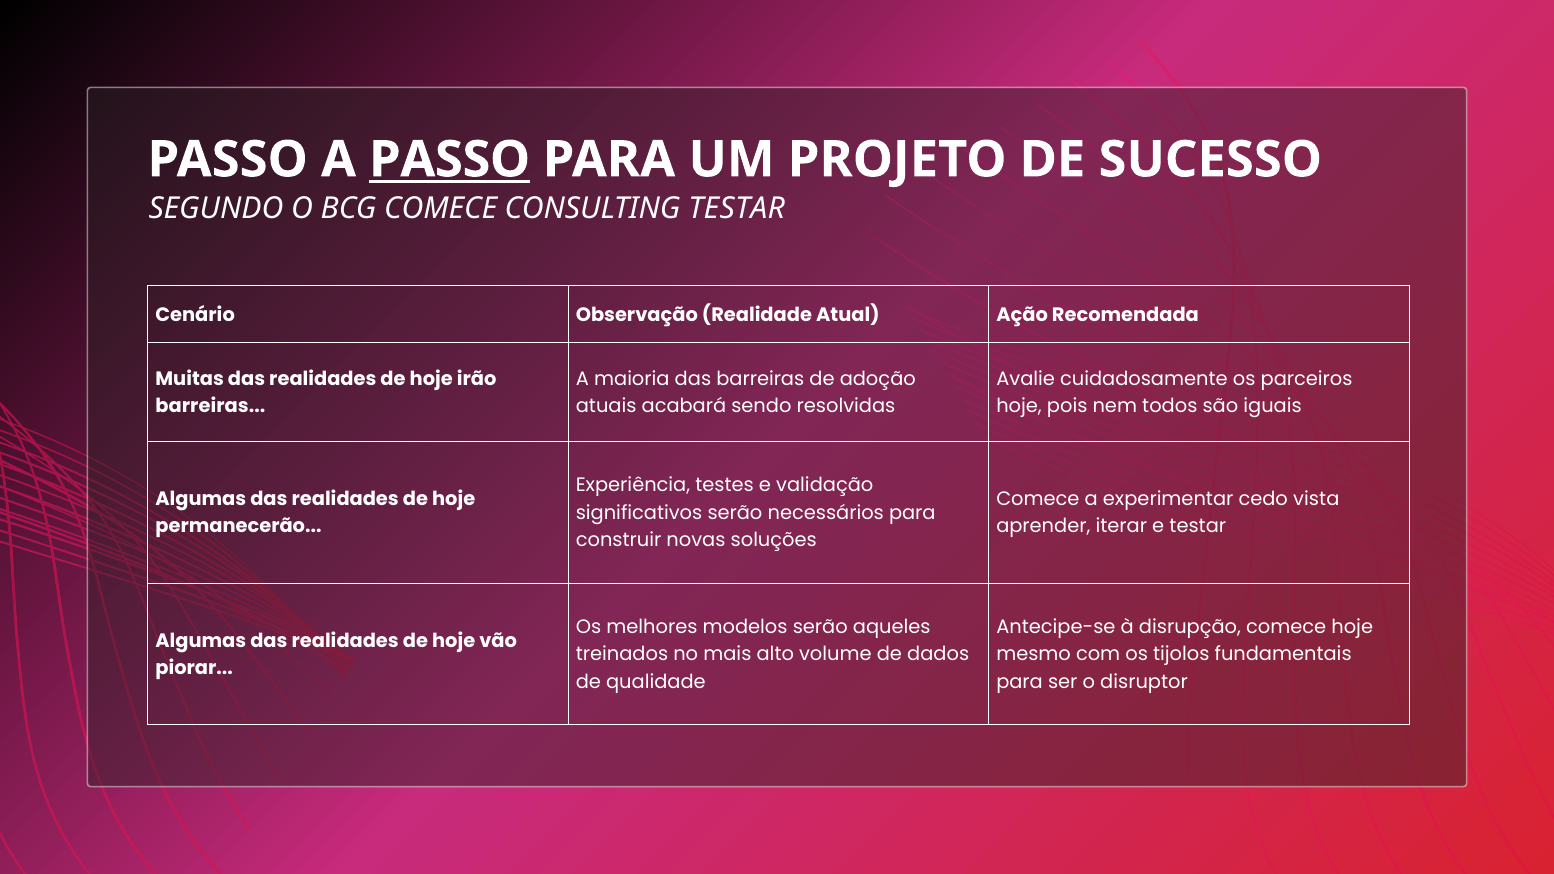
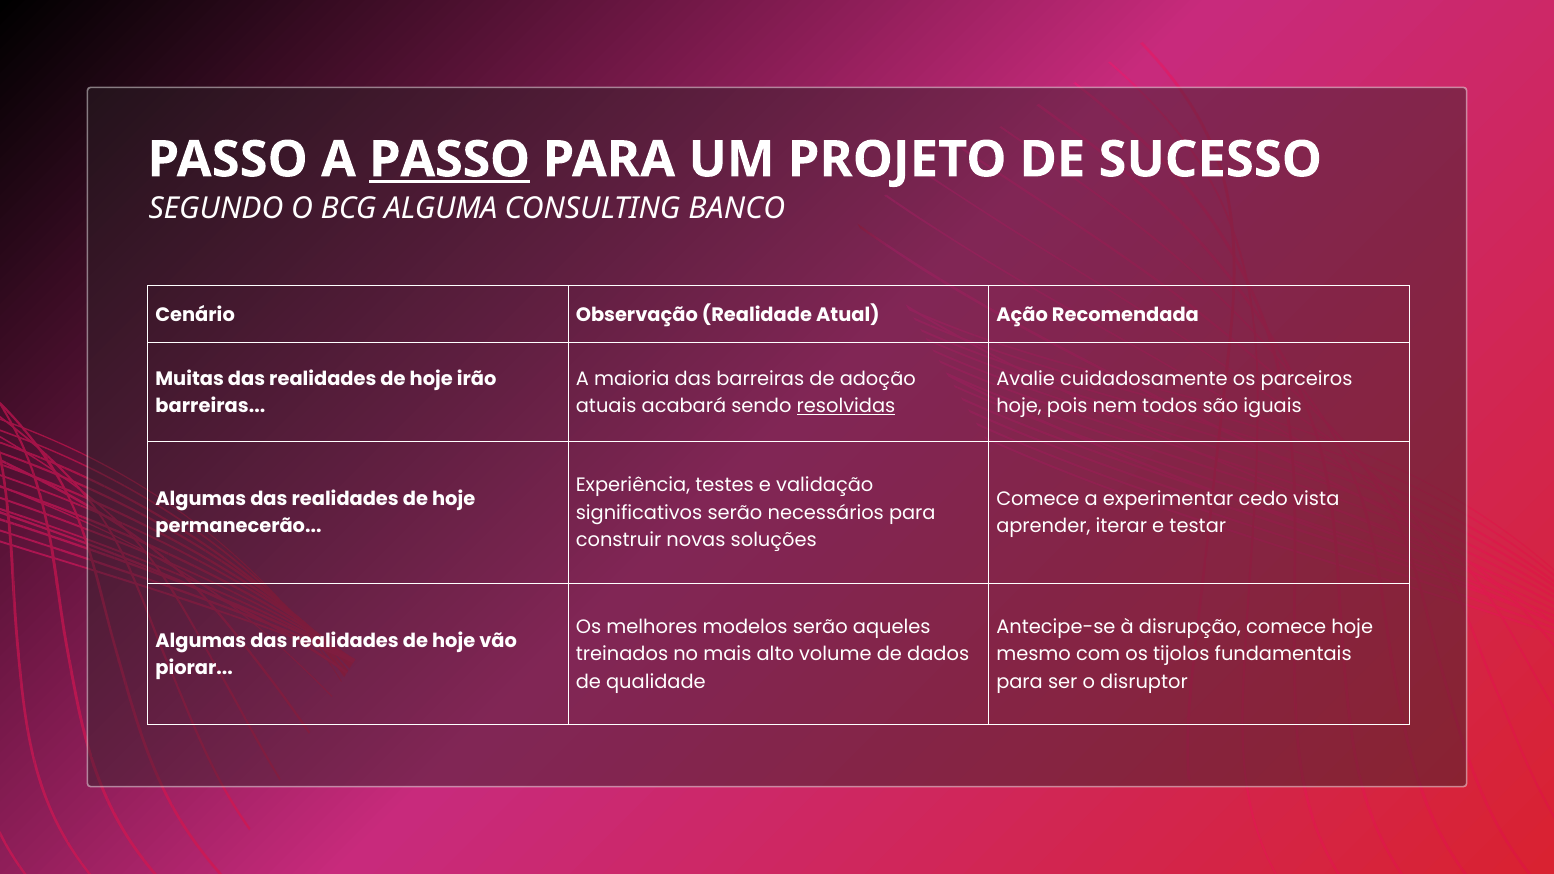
BCG COMECE: COMECE -> ALGUMA
CONSULTING TESTAR: TESTAR -> BANCO
resolvidas underline: none -> present
